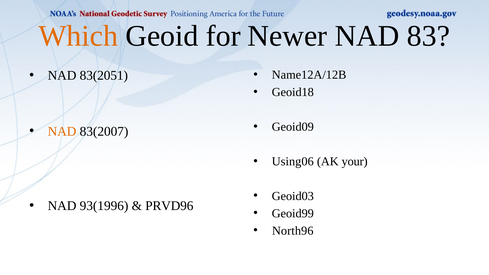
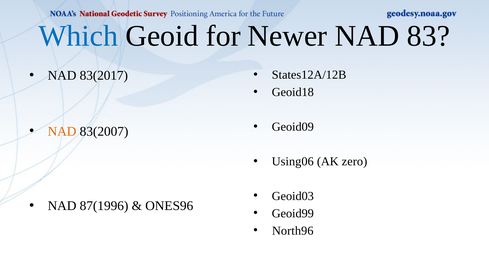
Which colour: orange -> blue
Name12A/12B: Name12A/12B -> States12A/12B
83(2051: 83(2051 -> 83(2017
your: your -> zero
93(1996: 93(1996 -> 87(1996
PRVD96: PRVD96 -> ONES96
